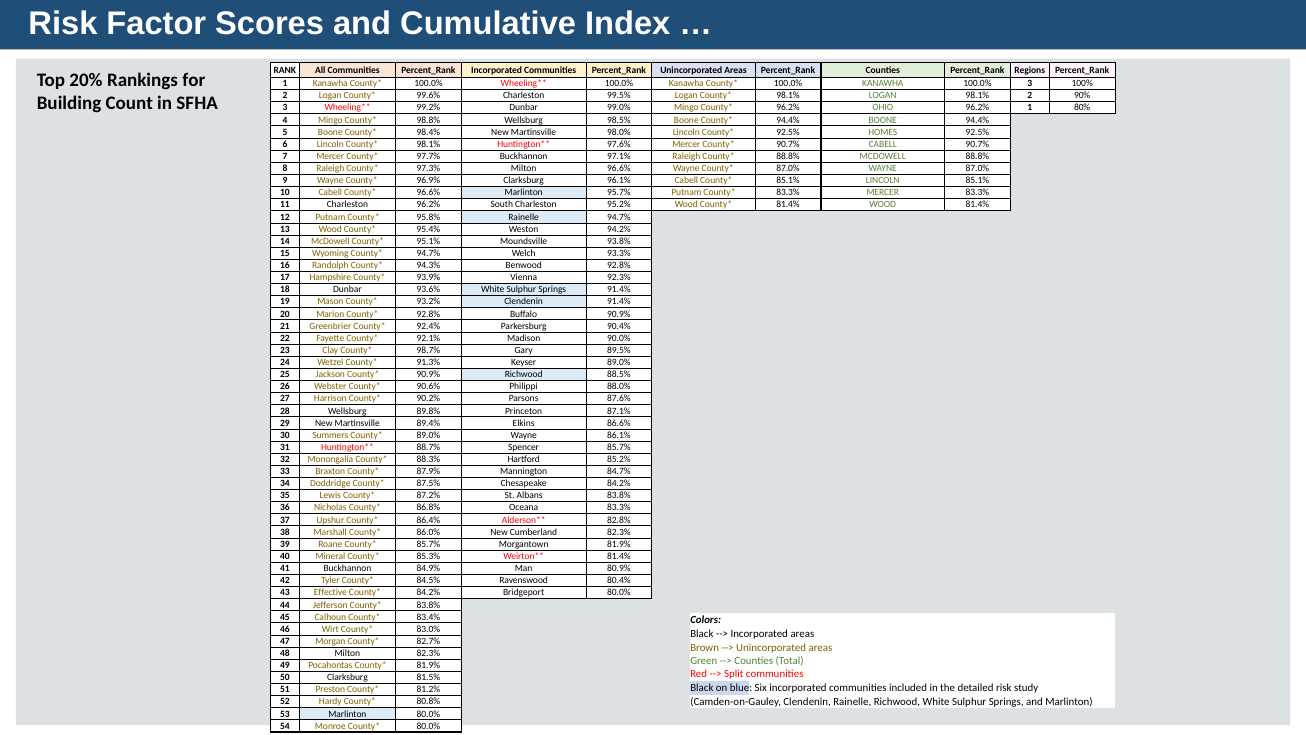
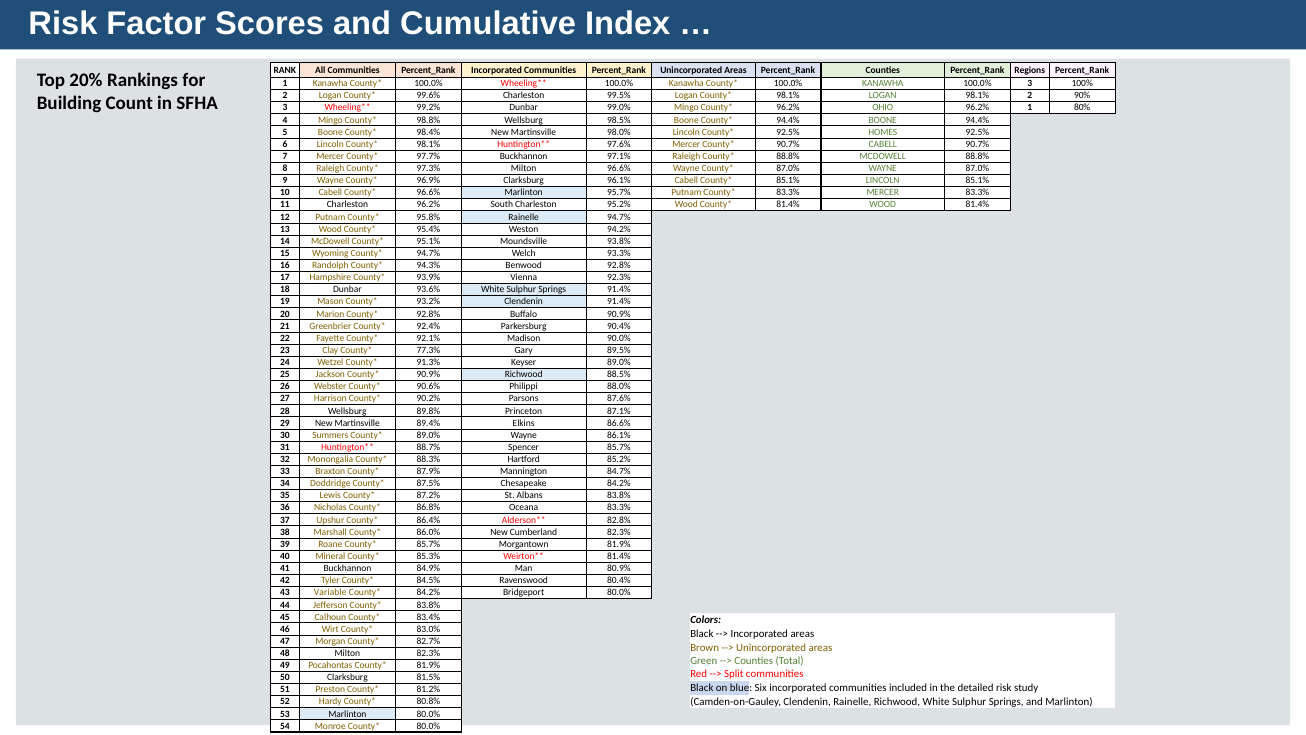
98.7%: 98.7% -> 77.3%
Effective: Effective -> Variable
